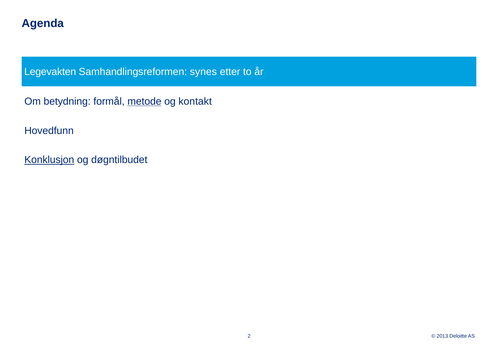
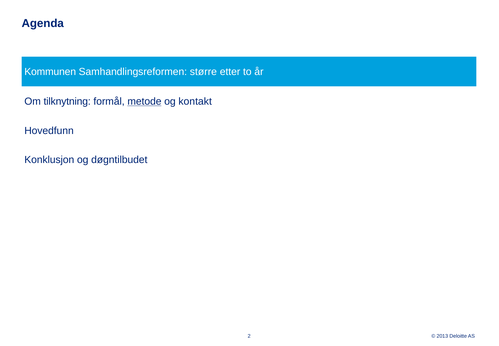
Legevakten: Legevakten -> Kommunen
synes: synes -> større
betydning: betydning -> tilknytning
Konklusjon underline: present -> none
